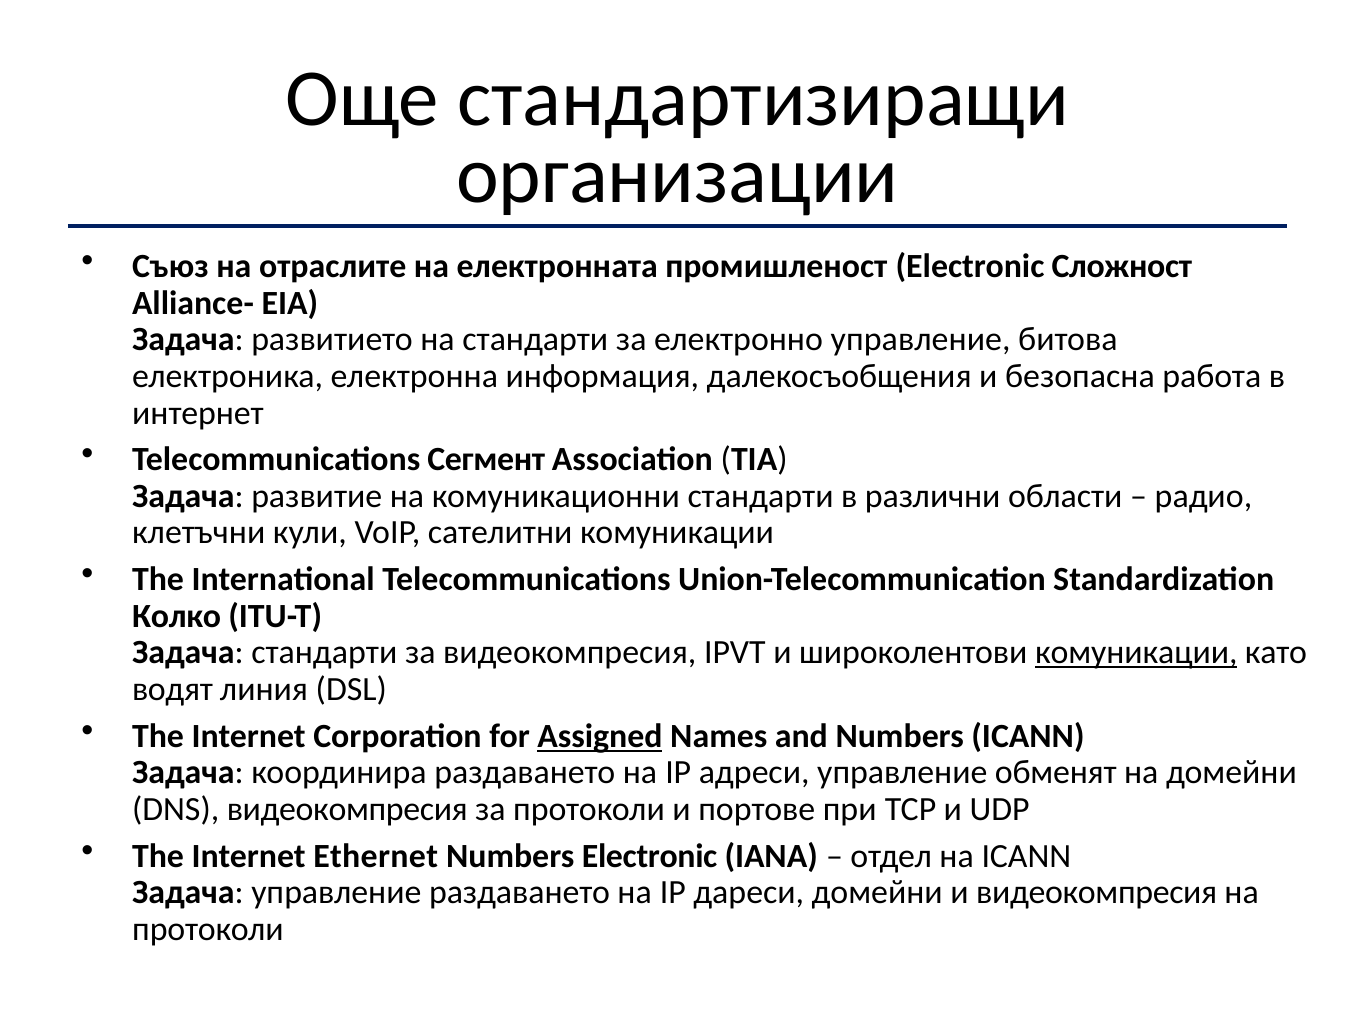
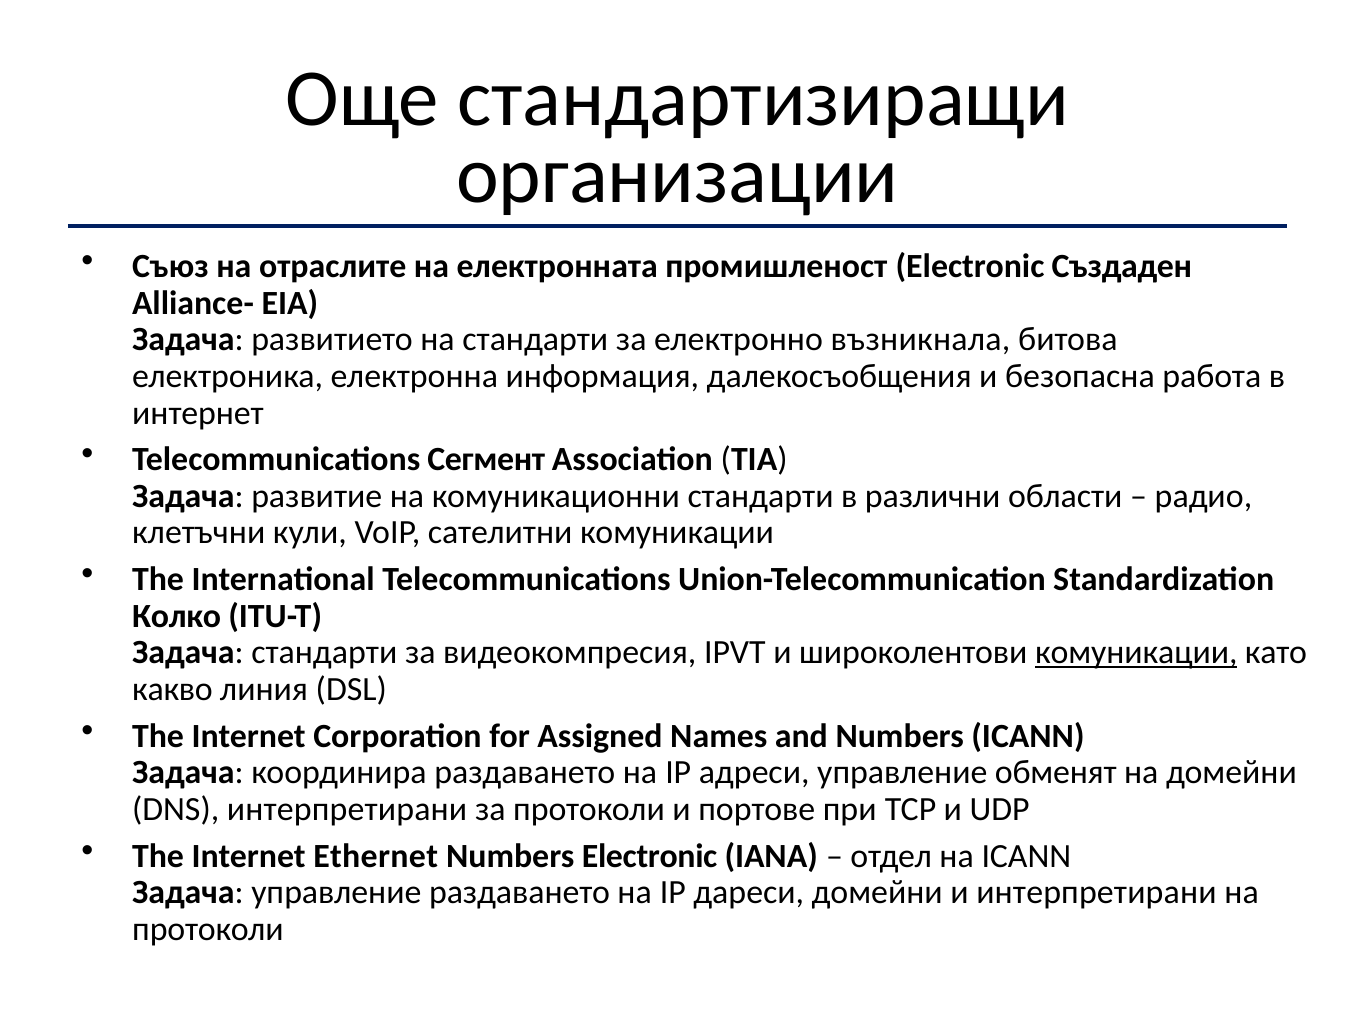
Сложност: Сложност -> Създаден
електронно управление: управление -> възникнала
водят: водят -> какво
Assigned underline: present -> none
DNS видеокомпресия: видеокомпресия -> интерпретирани
и видеокомпресия: видеокомпресия -> интерпретирани
